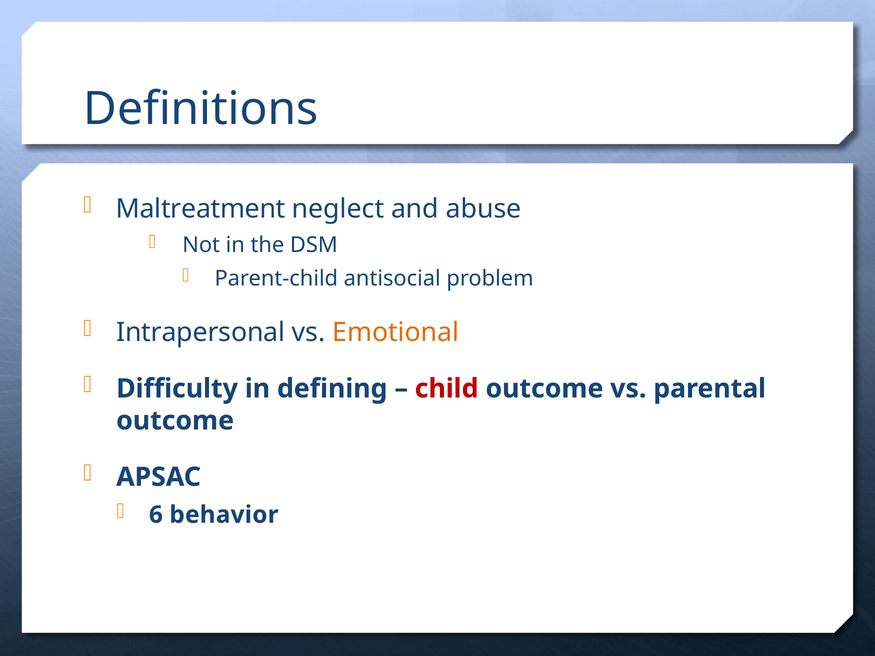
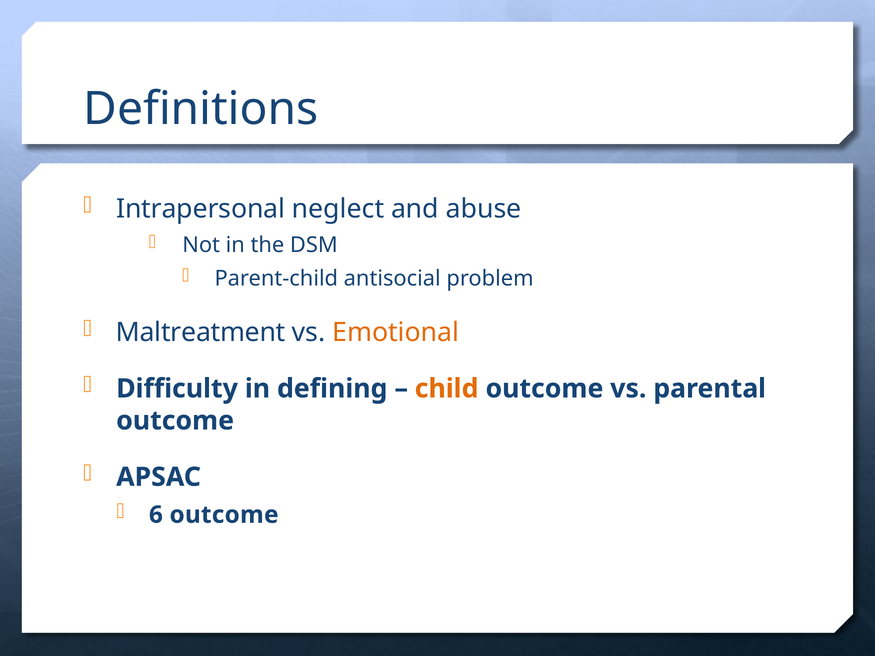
Maltreatment: Maltreatment -> Intrapersonal
Intrapersonal: Intrapersonal -> Maltreatment
child colour: red -> orange
6 behavior: behavior -> outcome
